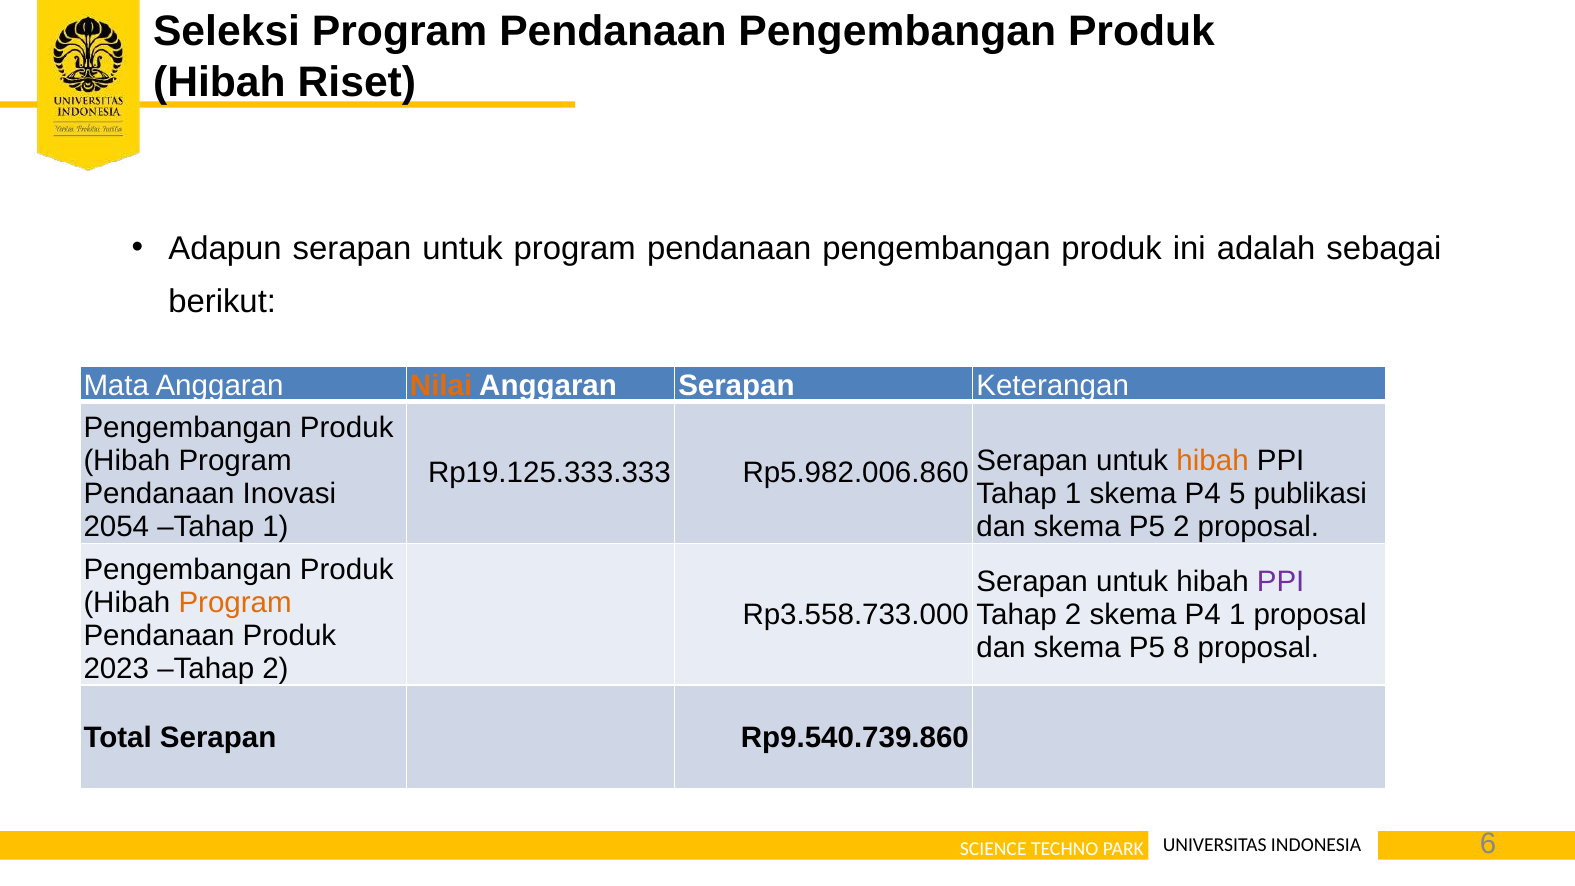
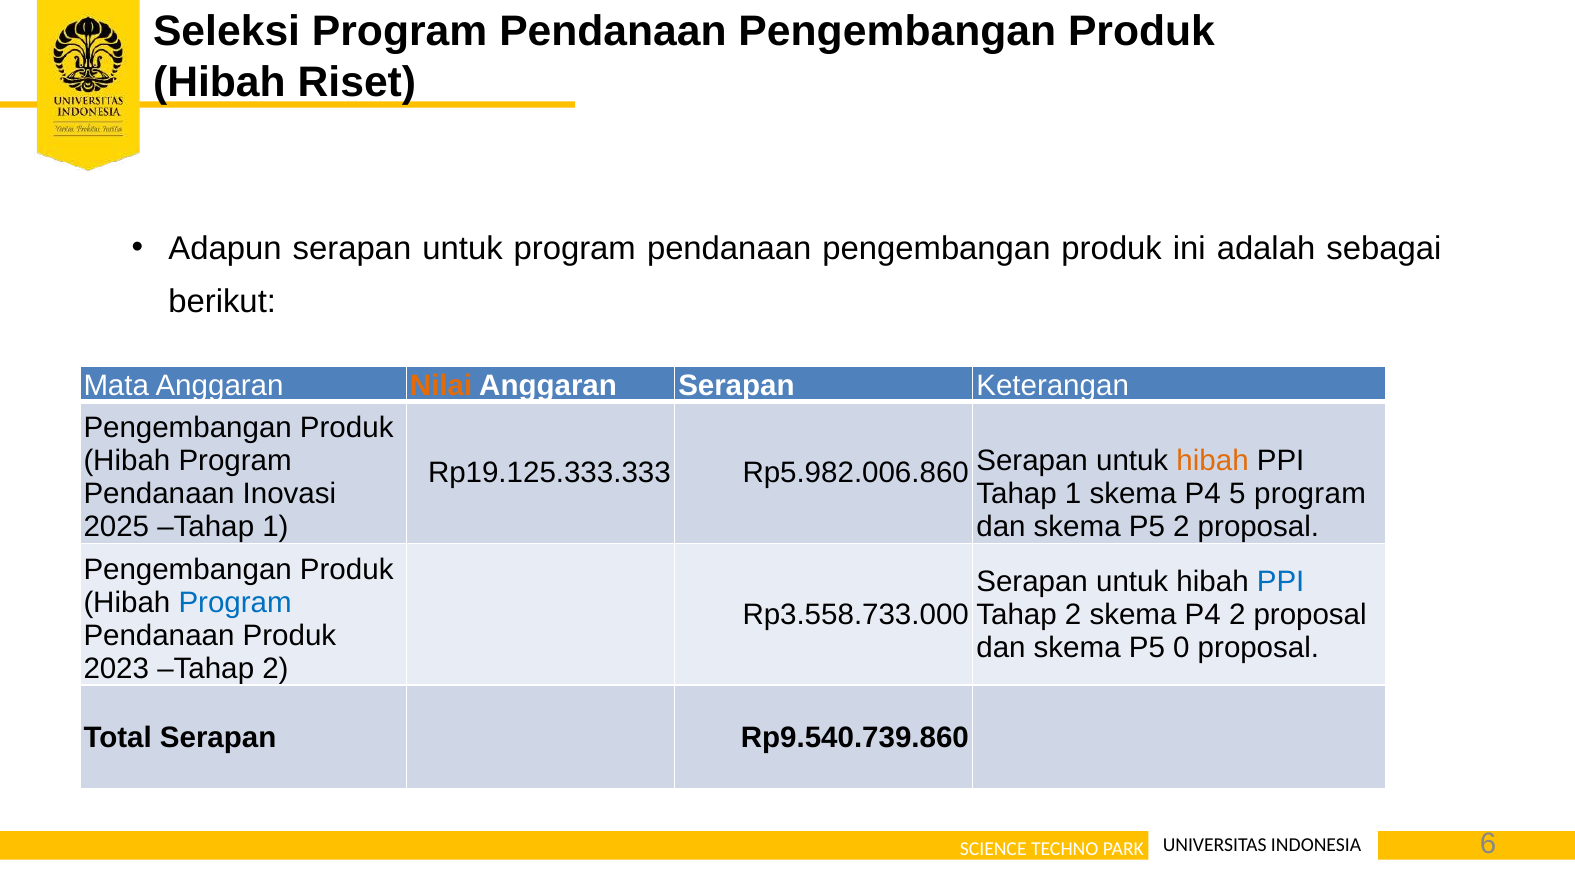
5 publikasi: publikasi -> program
2054: 2054 -> 2025
PPI at (1281, 582) colour: purple -> blue
Program at (235, 603) colour: orange -> blue
P4 1: 1 -> 2
8: 8 -> 0
